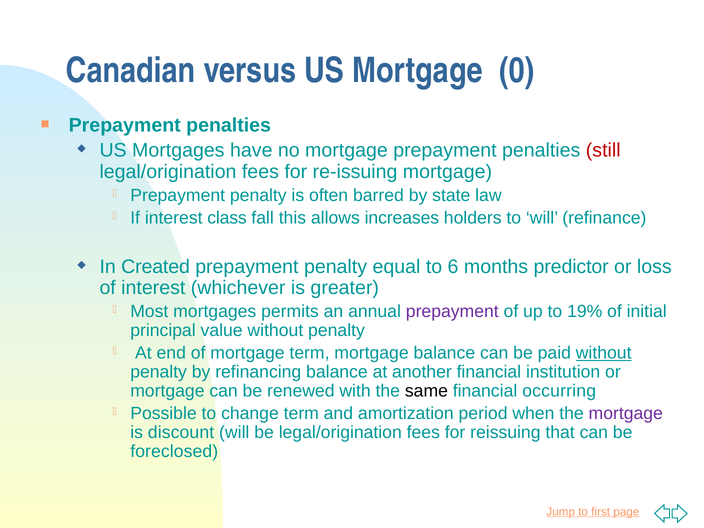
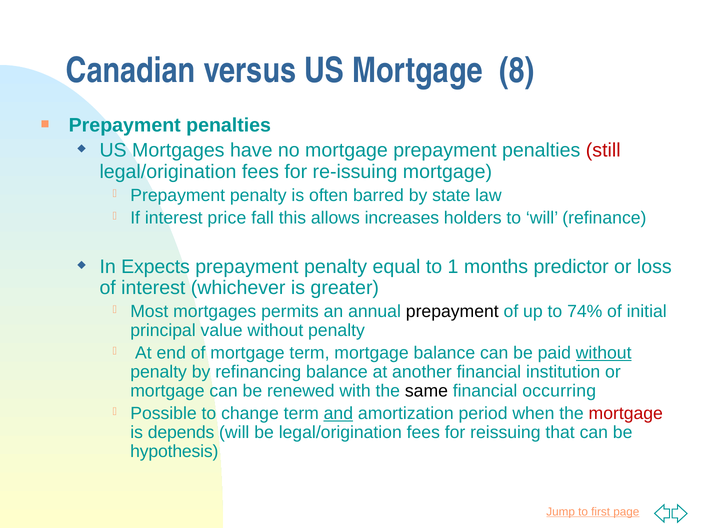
0: 0 -> 8
class: class -> price
Created: Created -> Expects
6: 6 -> 1
prepayment at (452, 311) colour: purple -> black
19%: 19% -> 74%
and underline: none -> present
mortgage at (626, 414) colour: purple -> red
discount: discount -> depends
foreclosed: foreclosed -> hypothesis
